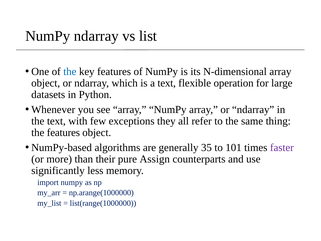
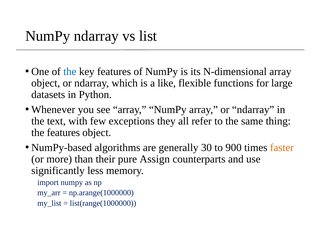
a text: text -> like
operation: operation -> functions
35: 35 -> 30
101: 101 -> 900
faster colour: purple -> orange
